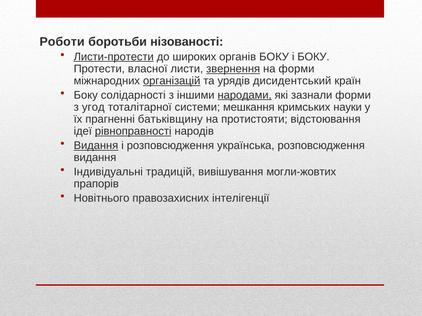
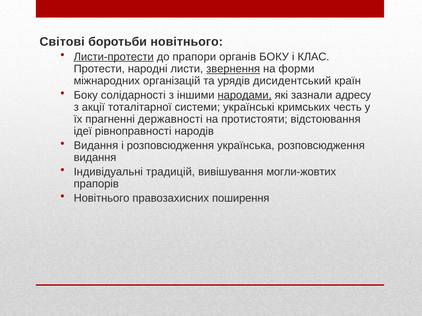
Роботи: Роботи -> Світові
боротьби нізованості: нізованості -> новітнього
широких: широких -> прапори
і БОКУ: БОКУ -> КЛАС
власної: власної -> народні
організацій underline: present -> none
зазнали форми: форми -> адресу
угод: угод -> акції
мешкання: мешкання -> українські
науки: науки -> честь
батьківщину: батьківщину -> державності
рівноправності underline: present -> none
Видання at (96, 146) underline: present -> none
інтелігенції: інтелігенції -> поширення
